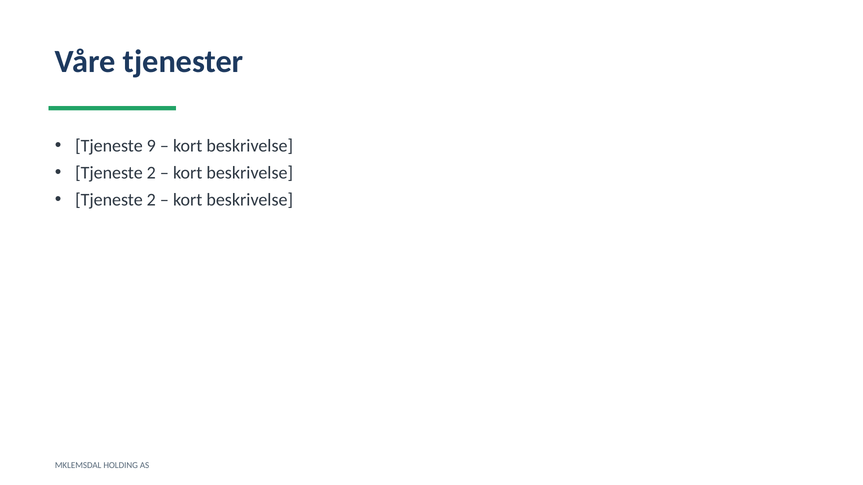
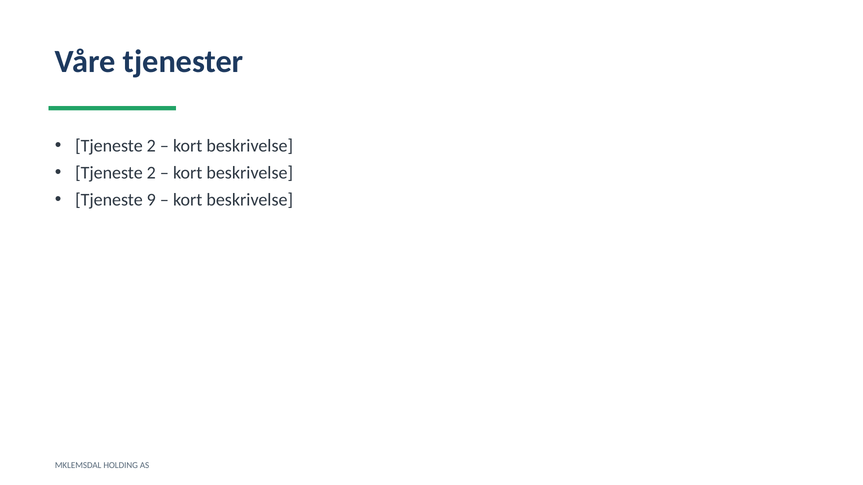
9 at (151, 146): 9 -> 2
2 at (151, 200): 2 -> 9
